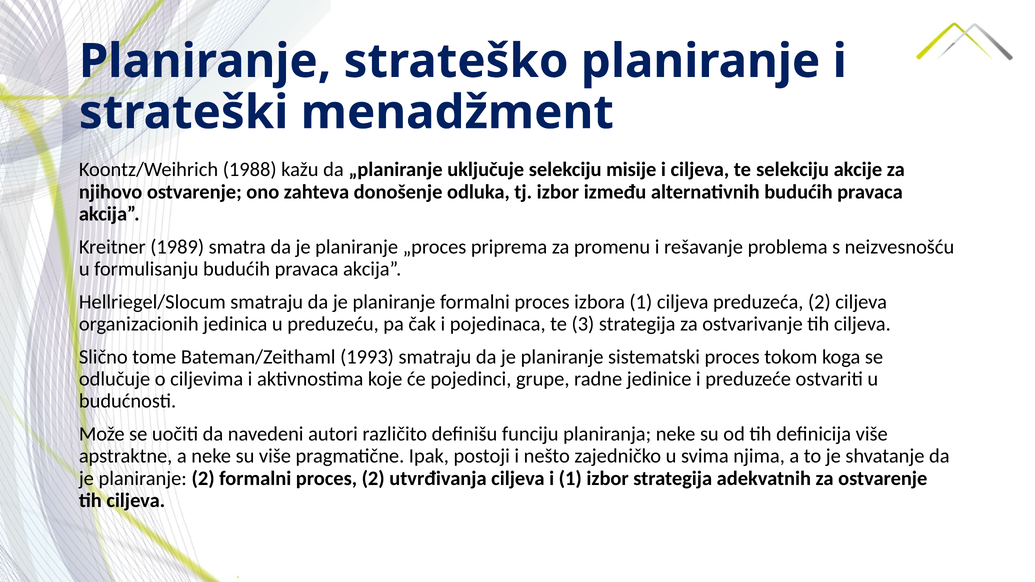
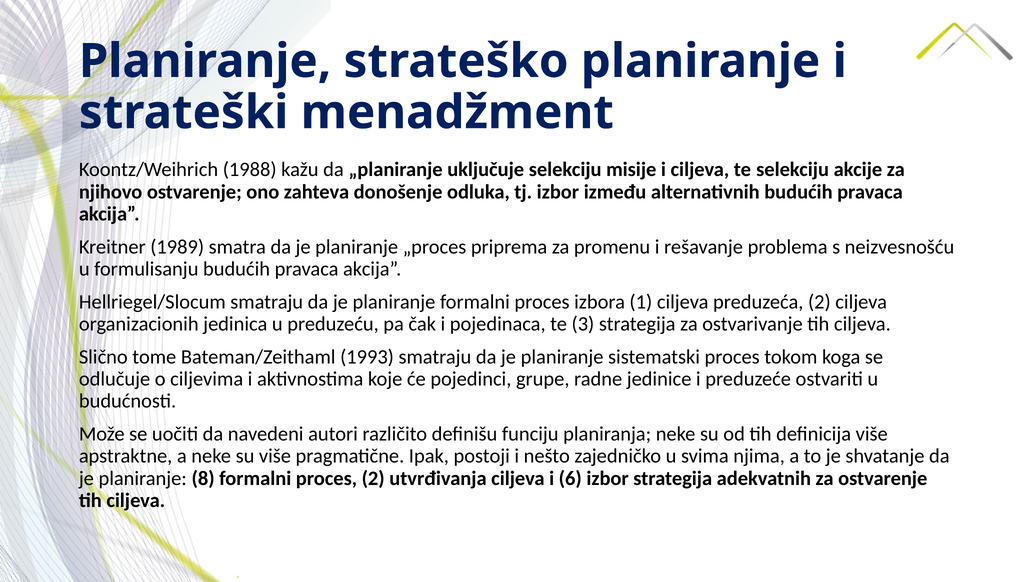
planiranje 2: 2 -> 8
i 1: 1 -> 6
